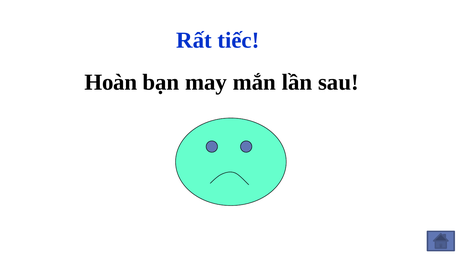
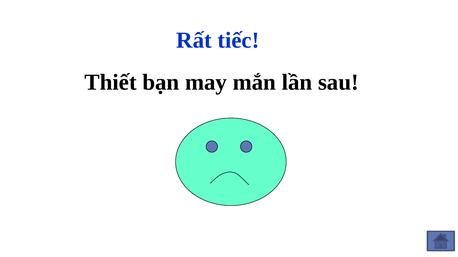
Hoàn: Hoàn -> Thiết
